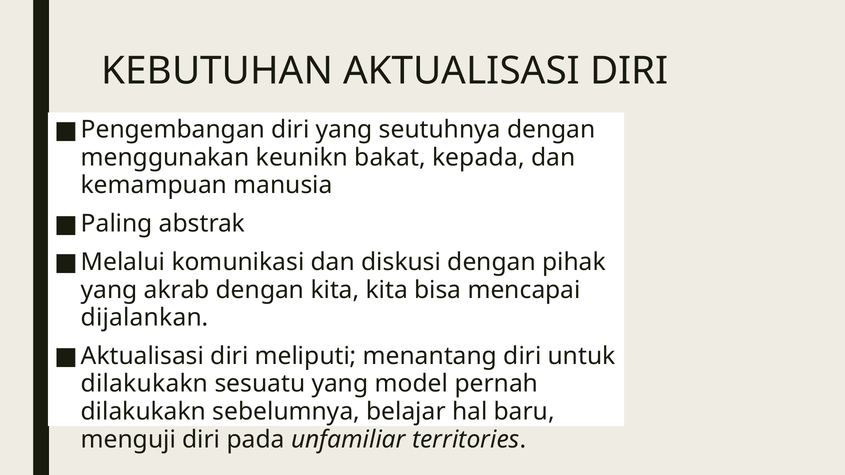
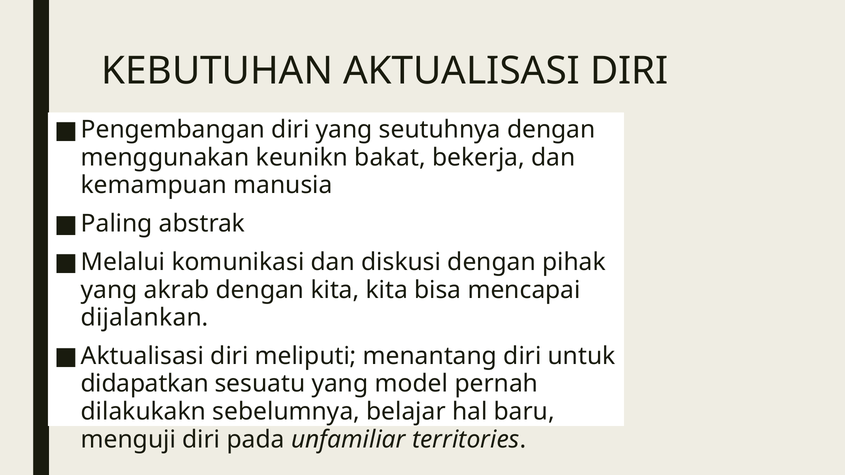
kepada: kepada -> bekerja
dilakukakn at (145, 384): dilakukakn -> didapatkan
